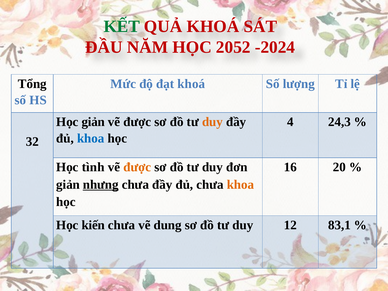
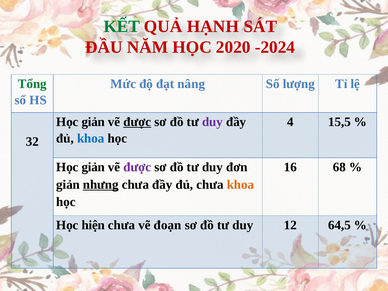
QUẢ KHOÁ: KHOÁ -> HẠNH
2052: 2052 -> 2020
Tổng colour: black -> green
đạt khoá: khoá -> nâng
được at (137, 122) underline: none -> present
duy at (212, 122) colour: orange -> purple
24,3: 24,3 -> 15,5
tình at (93, 167): tình -> giản
được at (137, 167) colour: orange -> purple
20: 20 -> 68
kiến: kiến -> hiện
dung: dung -> đoạn
83,1: 83,1 -> 64,5
